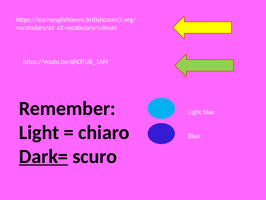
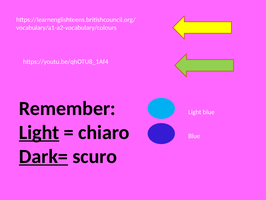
Light at (39, 132) underline: none -> present
